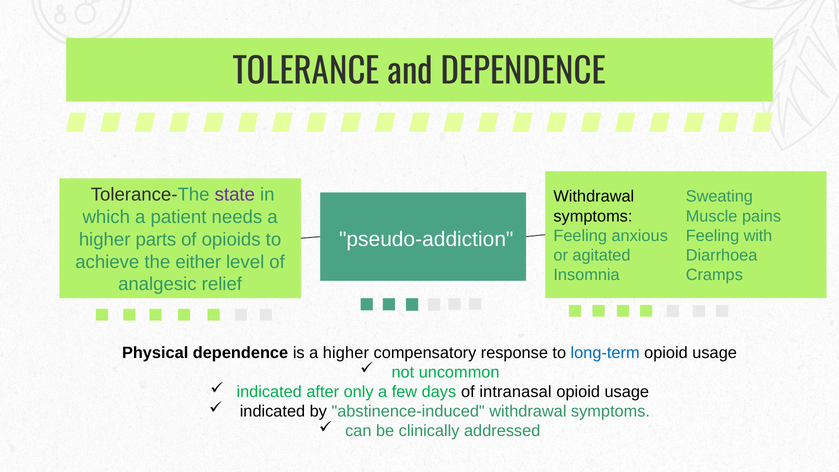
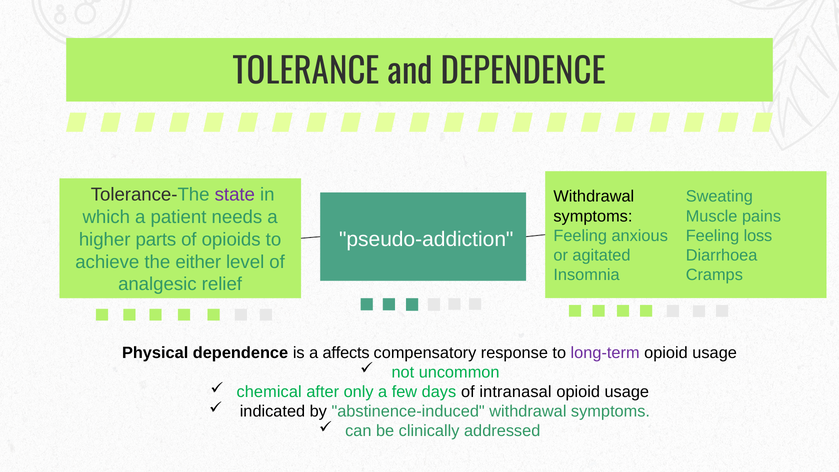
with: with -> loss
is a higher: higher -> affects
long-term colour: blue -> purple
indicated at (269, 392): indicated -> chemical
